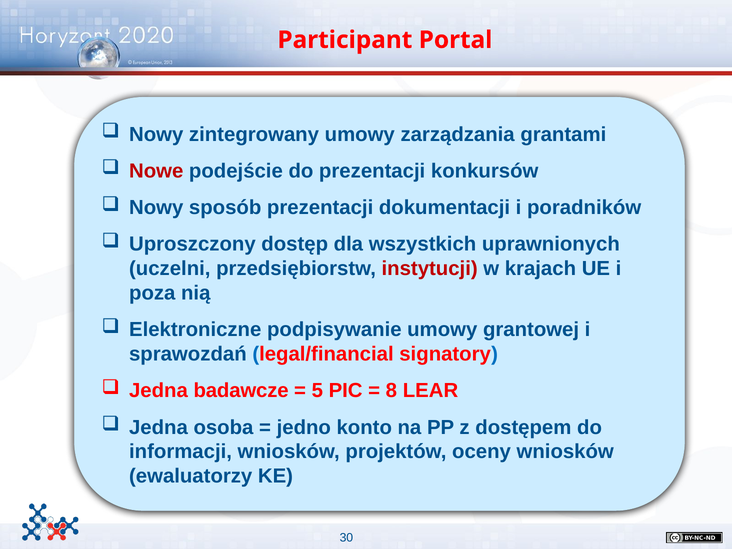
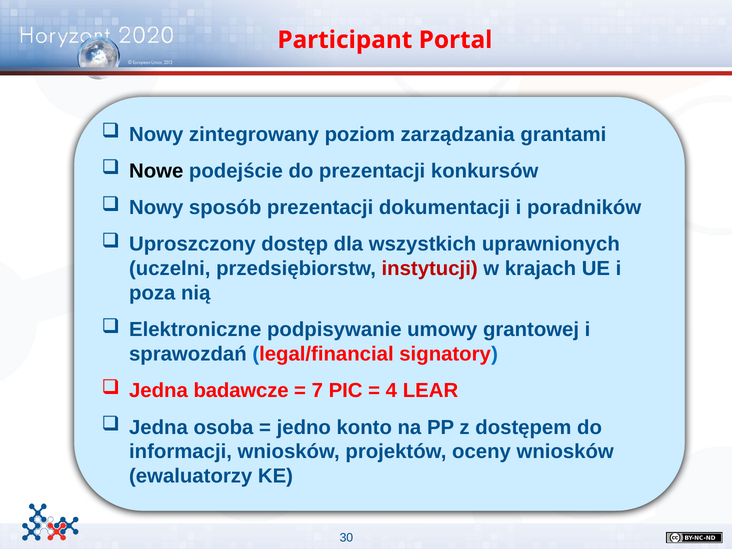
zintegrowany umowy: umowy -> poziom
Nowe colour: red -> black
5: 5 -> 7
8: 8 -> 4
